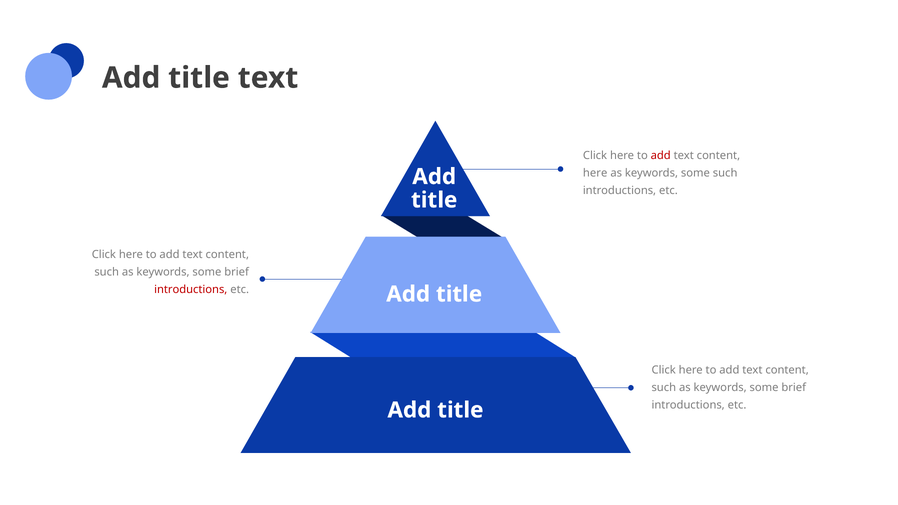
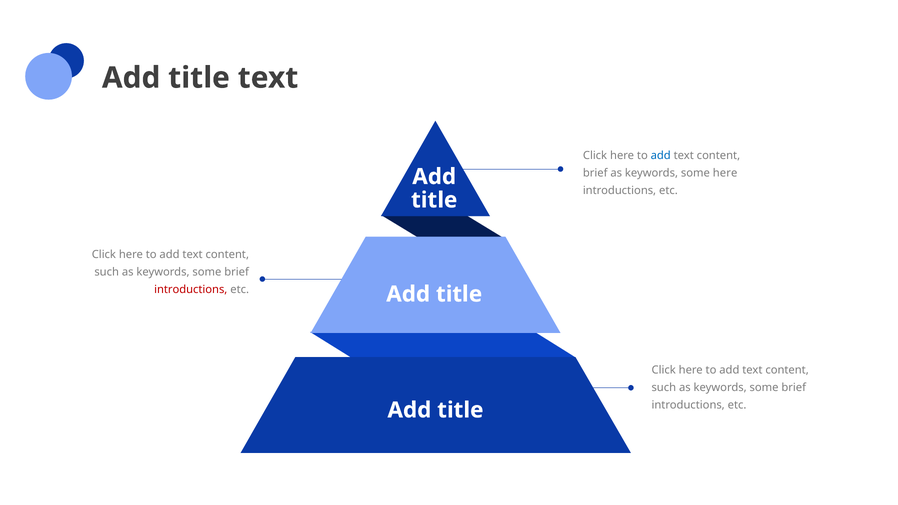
add at (661, 155) colour: red -> blue
here at (595, 173): here -> brief
some such: such -> here
